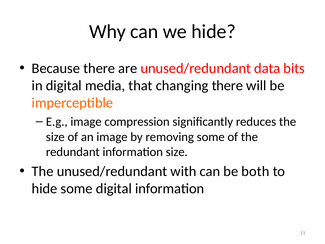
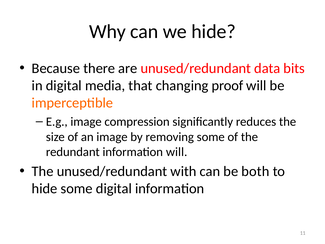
changing there: there -> proof
information size: size -> will
